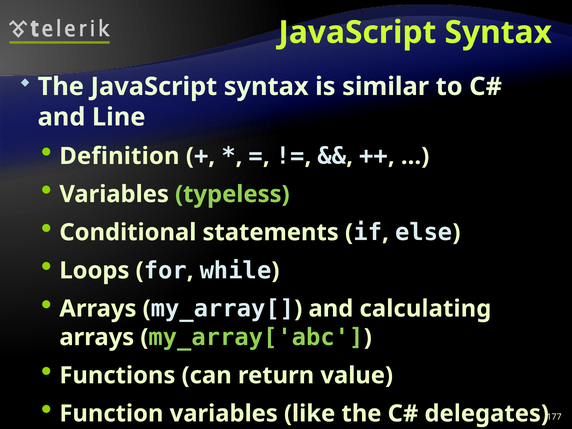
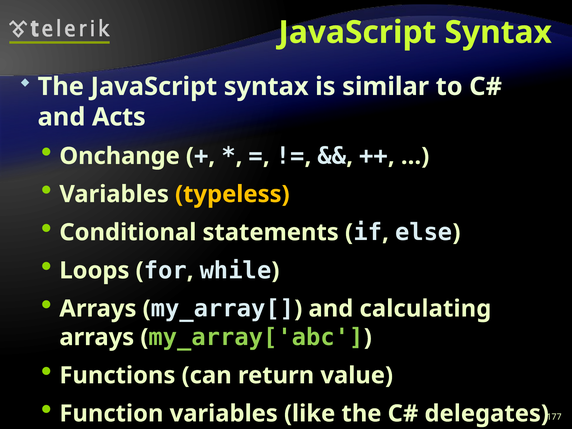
Line: Line -> Acts
Definition: Definition -> Onchange
typeless colour: light green -> yellow
